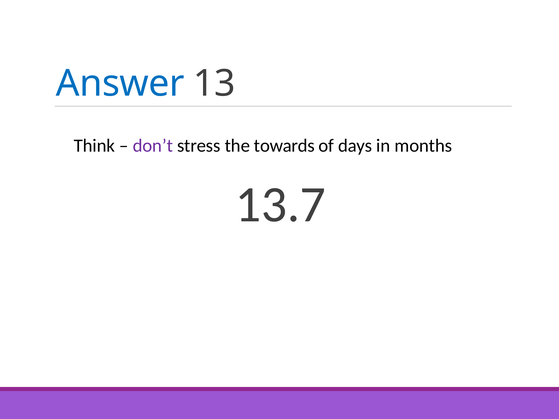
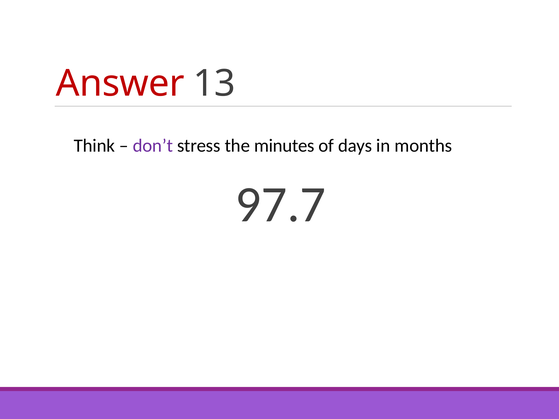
Answer colour: blue -> red
towards: towards -> minutes
13.7: 13.7 -> 97.7
